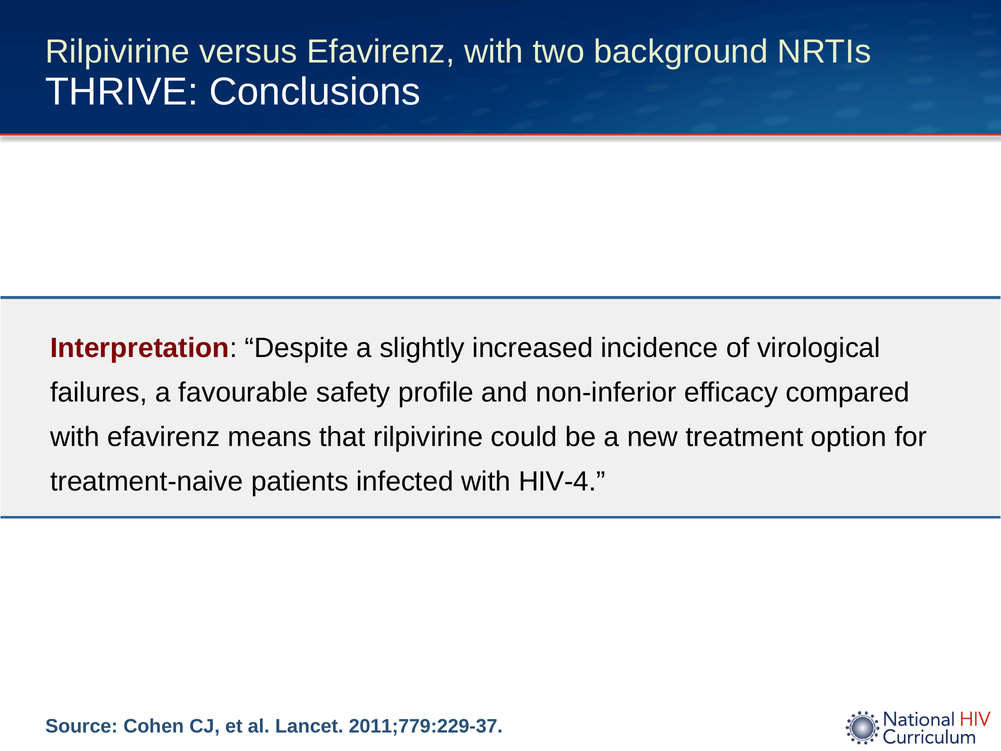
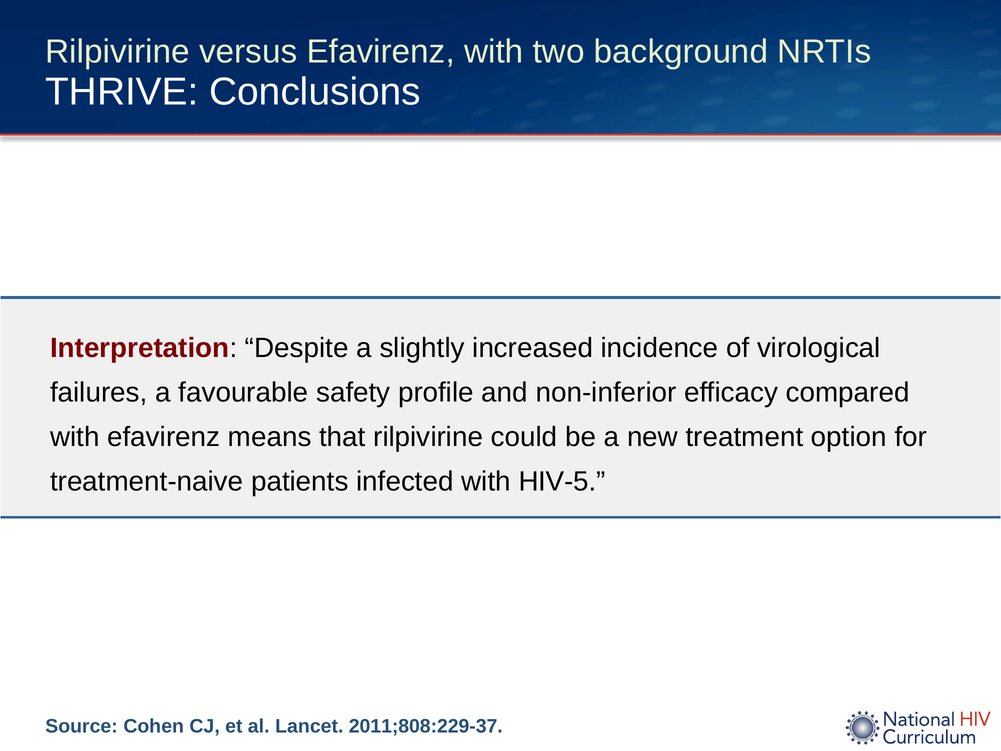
HIV-4: HIV-4 -> HIV-5
2011;779:229-37: 2011;779:229-37 -> 2011;808:229-37
